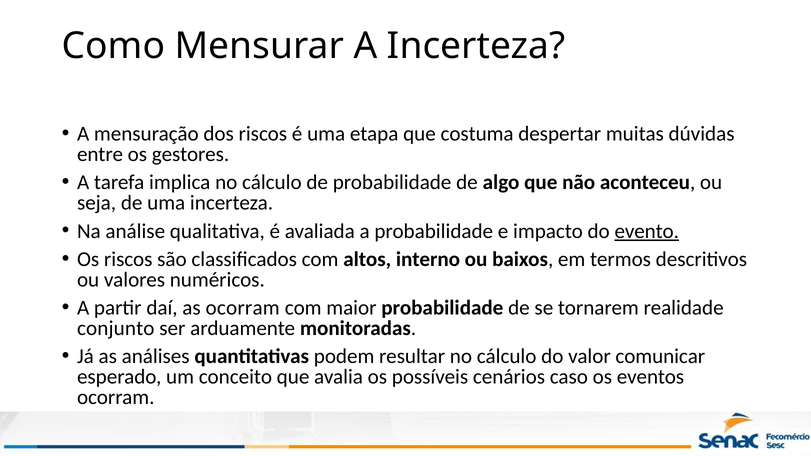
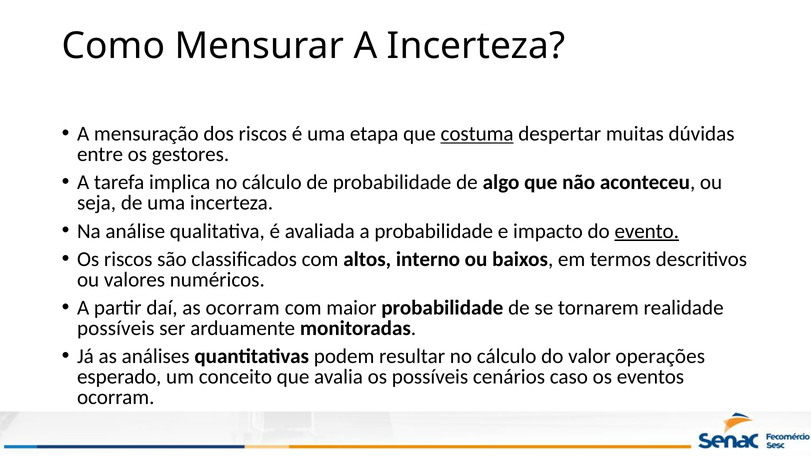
costuma underline: none -> present
conjunto at (116, 328): conjunto -> possíveis
comunicar: comunicar -> operações
